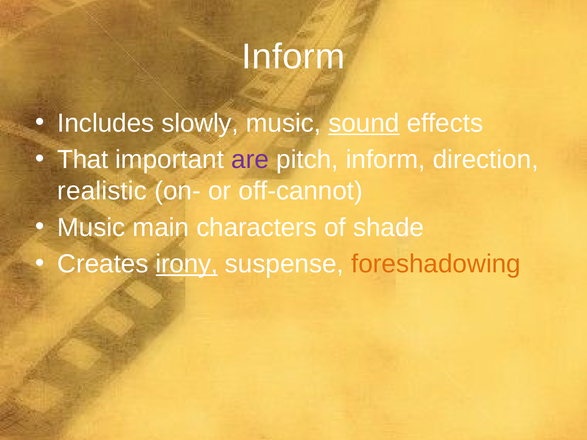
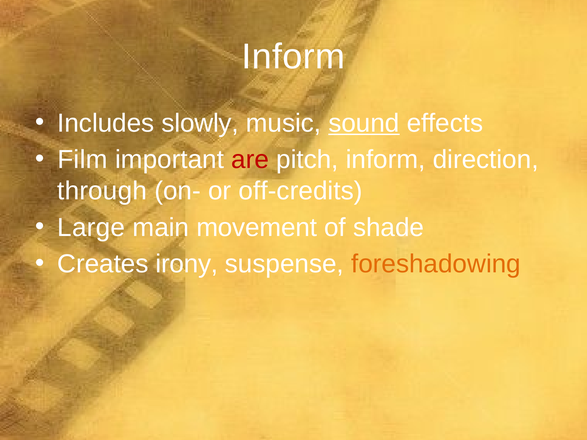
That: That -> Film
are colour: purple -> red
realistic: realistic -> through
off-cannot: off-cannot -> off-credits
Music at (91, 228): Music -> Large
characters: characters -> movement
irony underline: present -> none
